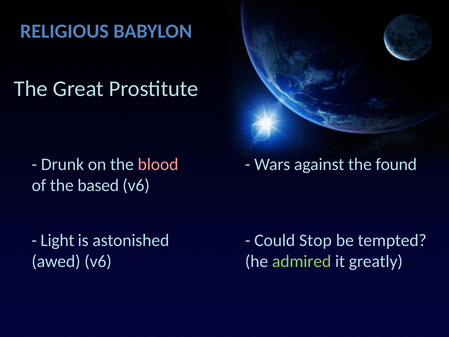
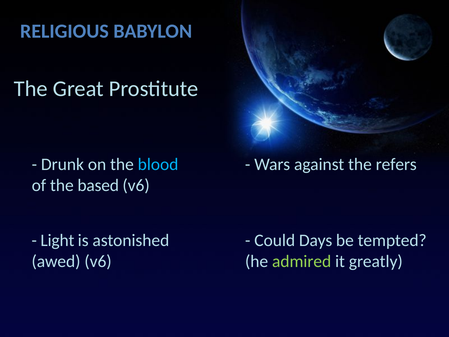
blood colour: pink -> light blue
found: found -> refers
Stop: Stop -> Days
